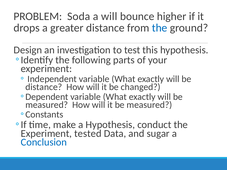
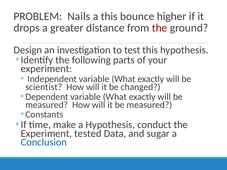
Soda: Soda -> Nails
a will: will -> this
the at (160, 28) colour: blue -> red
distance at (44, 87): distance -> scientist
